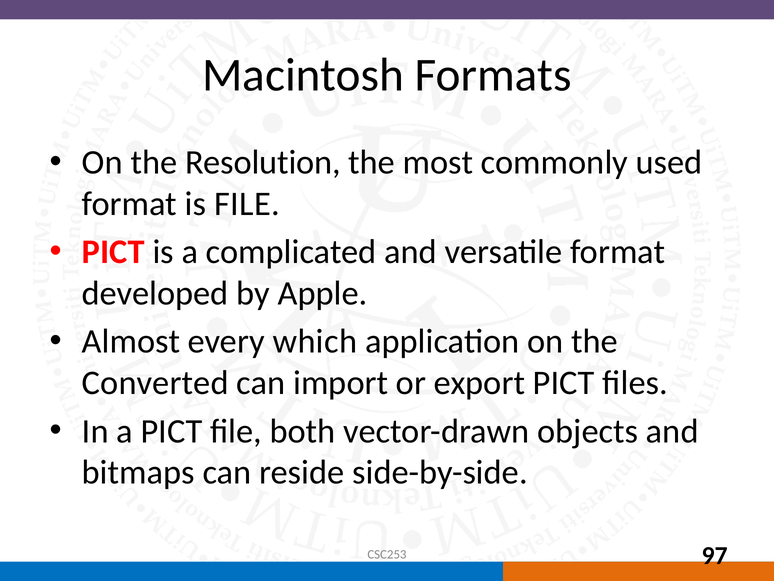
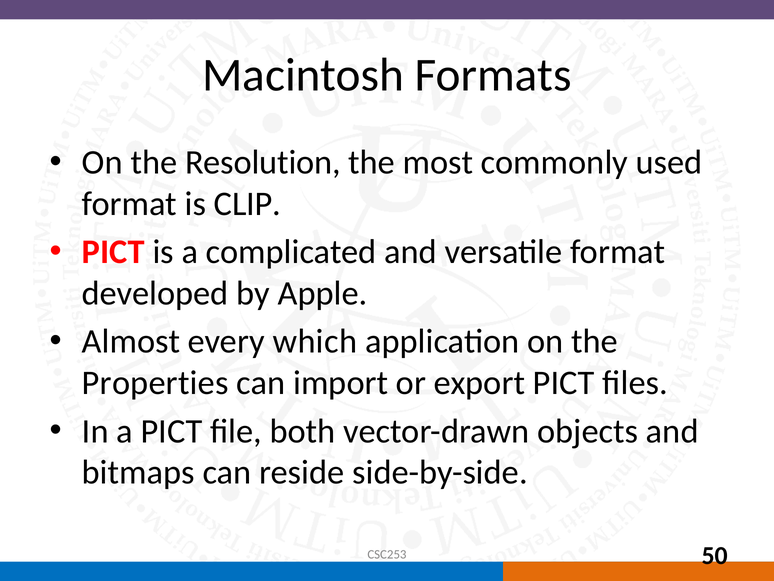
is FILE: FILE -> CLIP
Converted: Converted -> Properties
97: 97 -> 50
